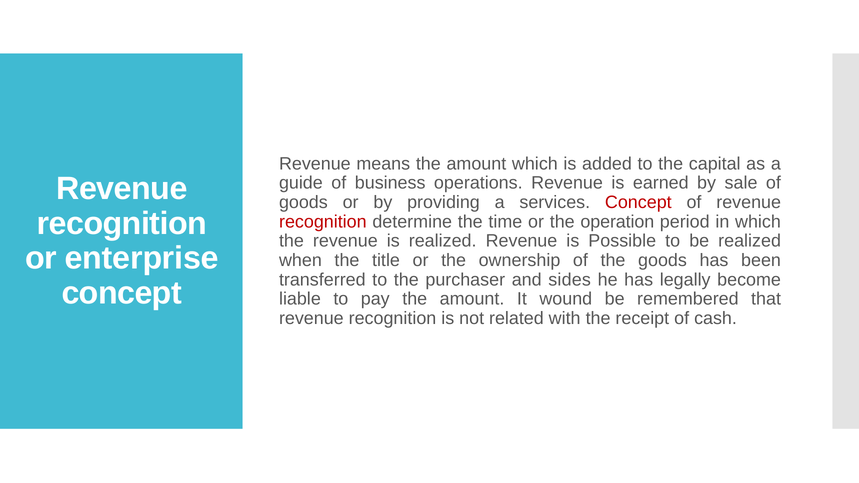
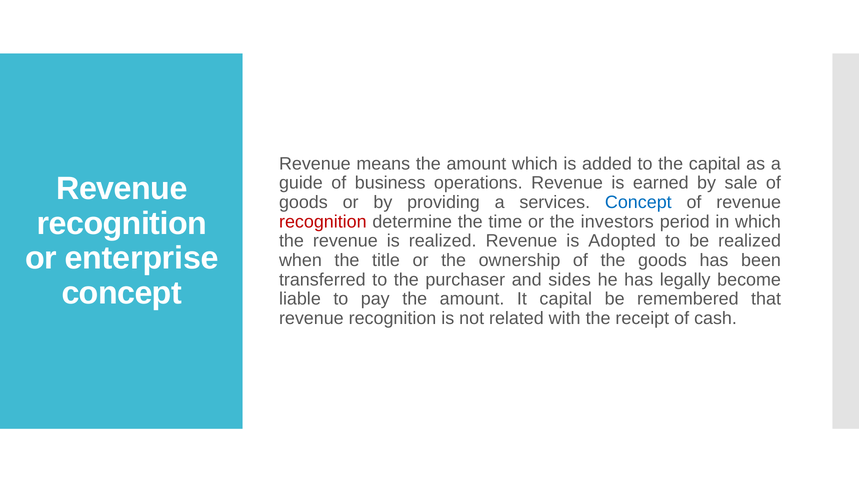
Concept at (638, 202) colour: red -> blue
operation: operation -> investors
Possible: Possible -> Adopted
It wound: wound -> capital
